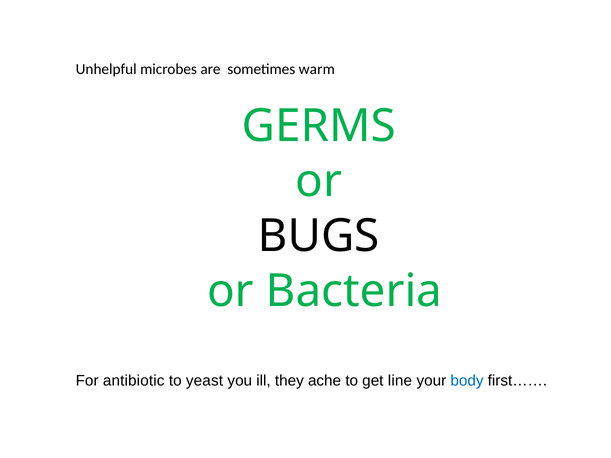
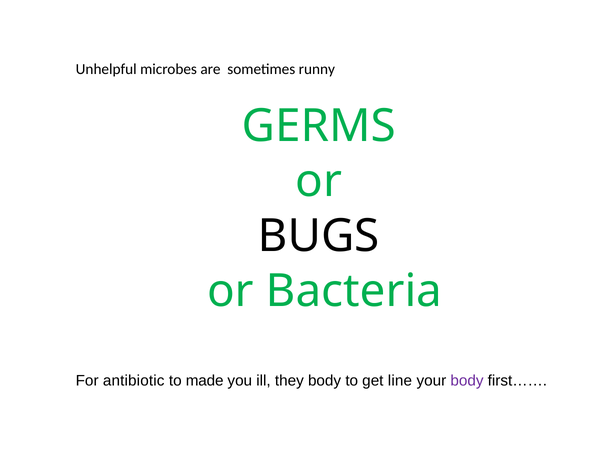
warm: warm -> runny
yeast: yeast -> made
they ache: ache -> body
body at (467, 381) colour: blue -> purple
